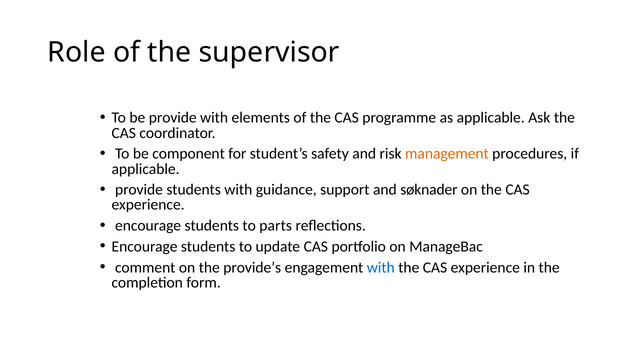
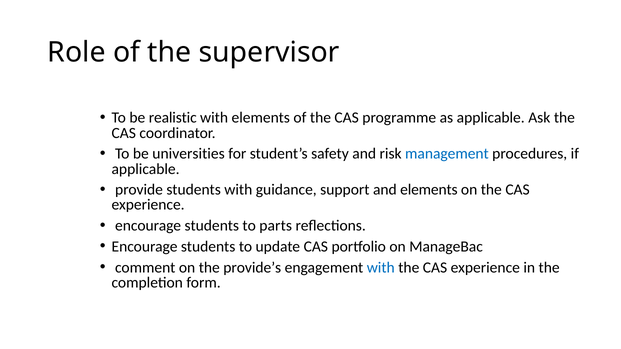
be provide: provide -> realistic
component: component -> universities
management colour: orange -> blue
and søknader: søknader -> elements
